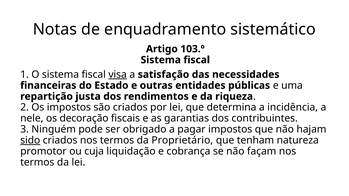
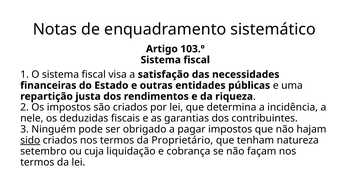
visa underline: present -> none
decoração: decoração -> deduzidas
promotor: promotor -> setembro
